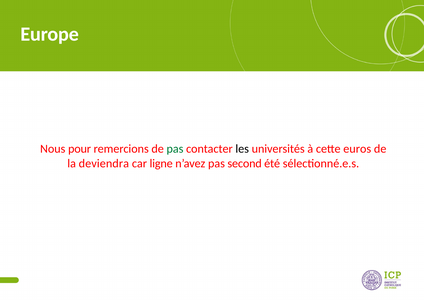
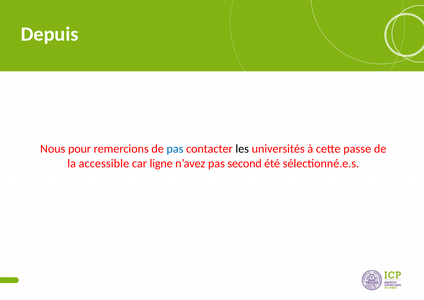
Europe: Europe -> Depuis
pas at (175, 149) colour: green -> blue
euros: euros -> passe
deviendra: deviendra -> accessible
